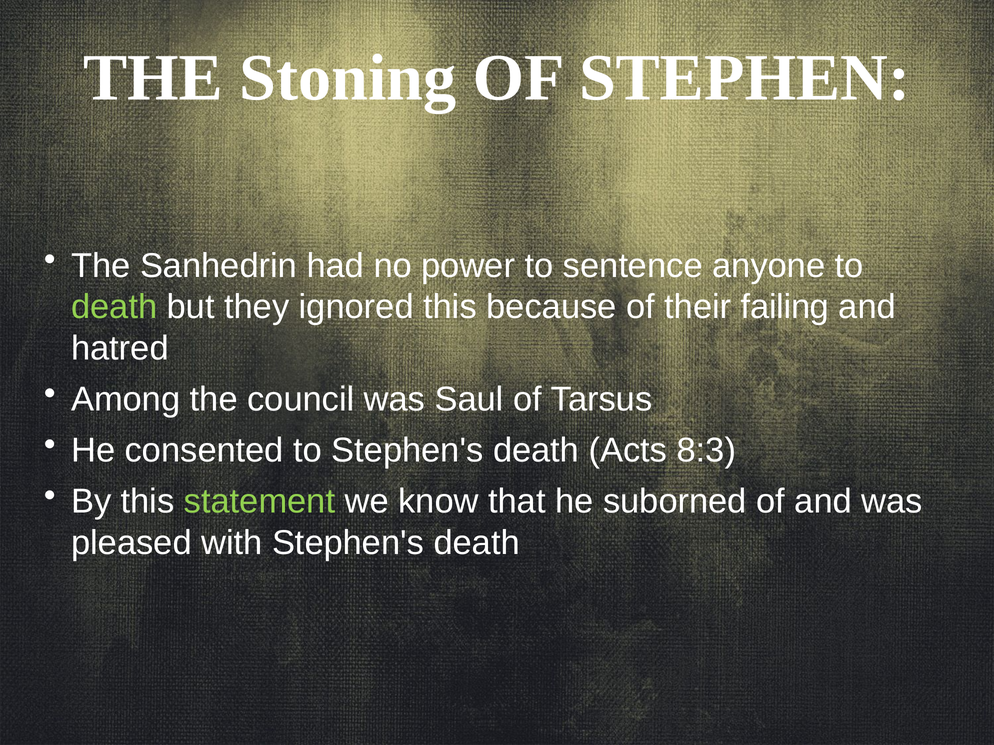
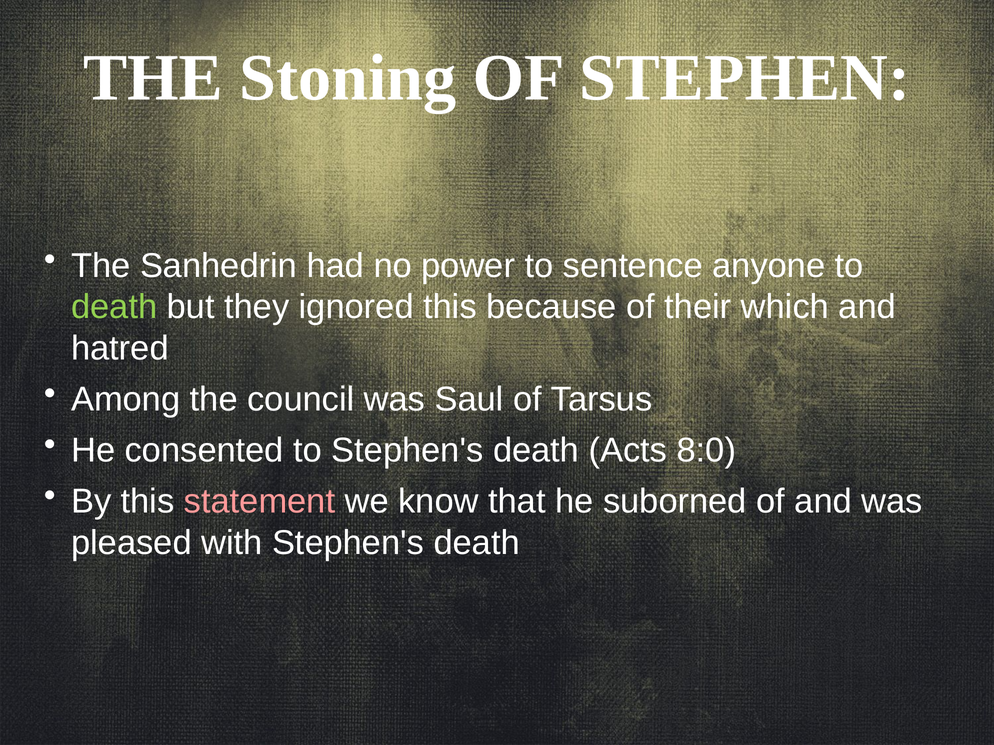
failing: failing -> which
8:3: 8:3 -> 8:0
statement colour: light green -> pink
